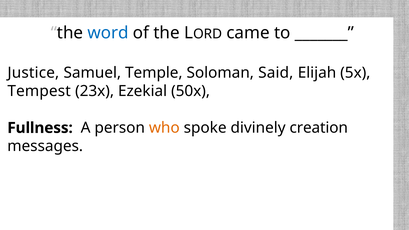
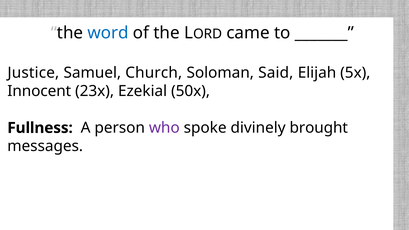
Temple: Temple -> Church
Tempest: Tempest -> Innocent
who colour: orange -> purple
creation: creation -> brought
